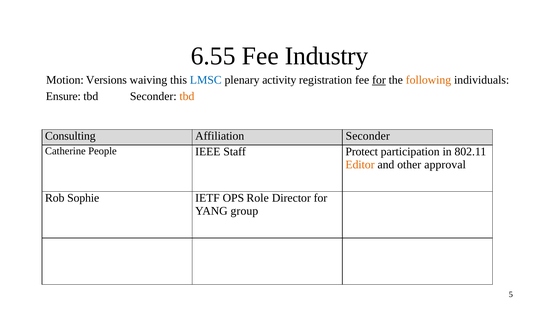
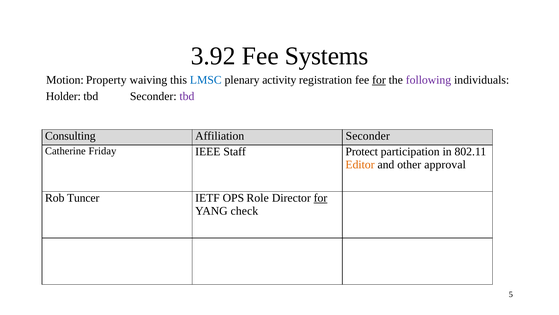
6.55: 6.55 -> 3.92
Industry: Industry -> Systems
Versions: Versions -> Property
following colour: orange -> purple
Ensure: Ensure -> Holder
tbd at (187, 96) colour: orange -> purple
People: People -> Friday
Sophie: Sophie -> Tuncer
for at (320, 198) underline: none -> present
group: group -> check
